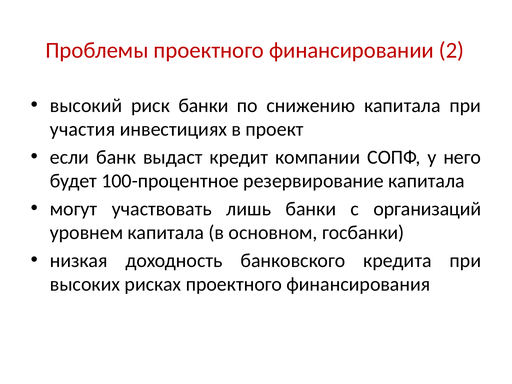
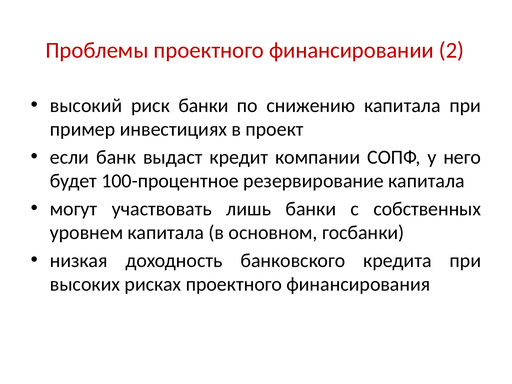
участия: участия -> пример
организаций: организаций -> собственных
